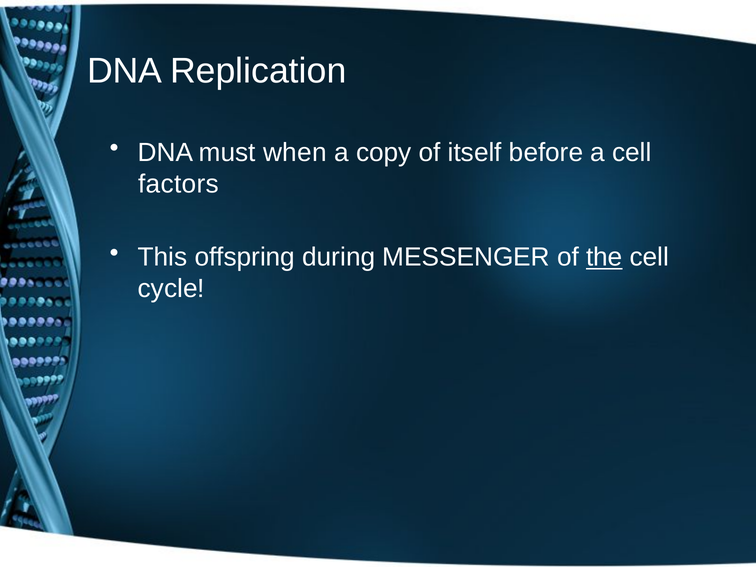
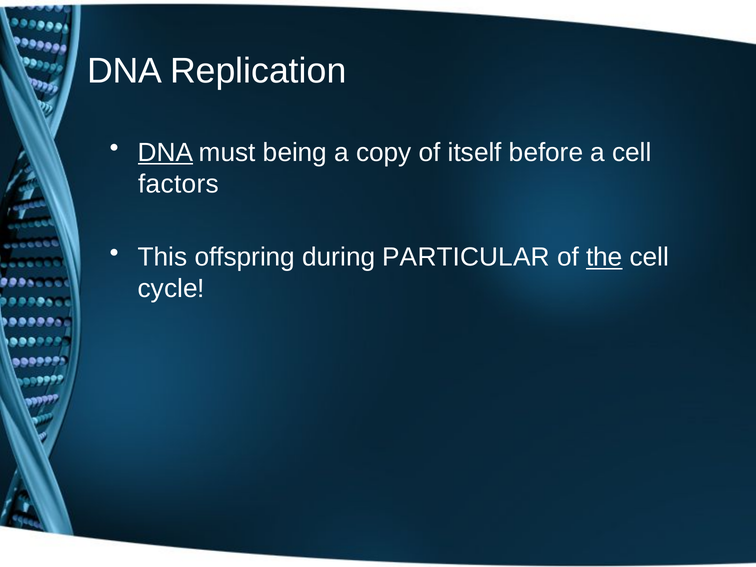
DNA at (166, 152) underline: none -> present
when: when -> being
MESSENGER: MESSENGER -> PARTICULAR
